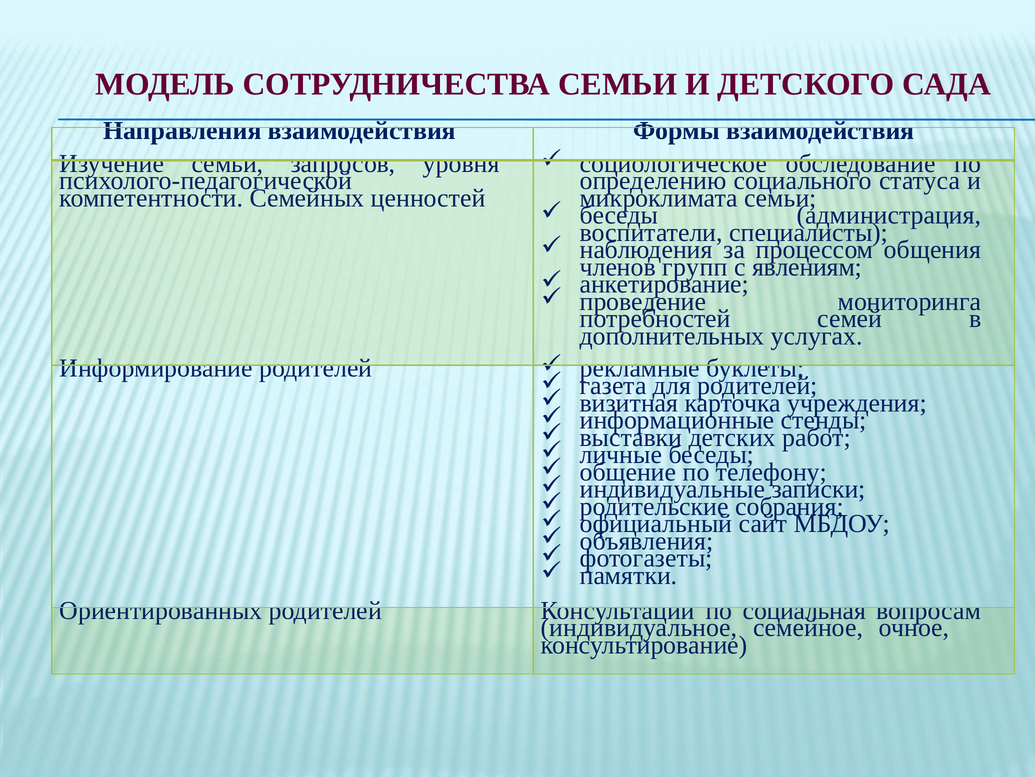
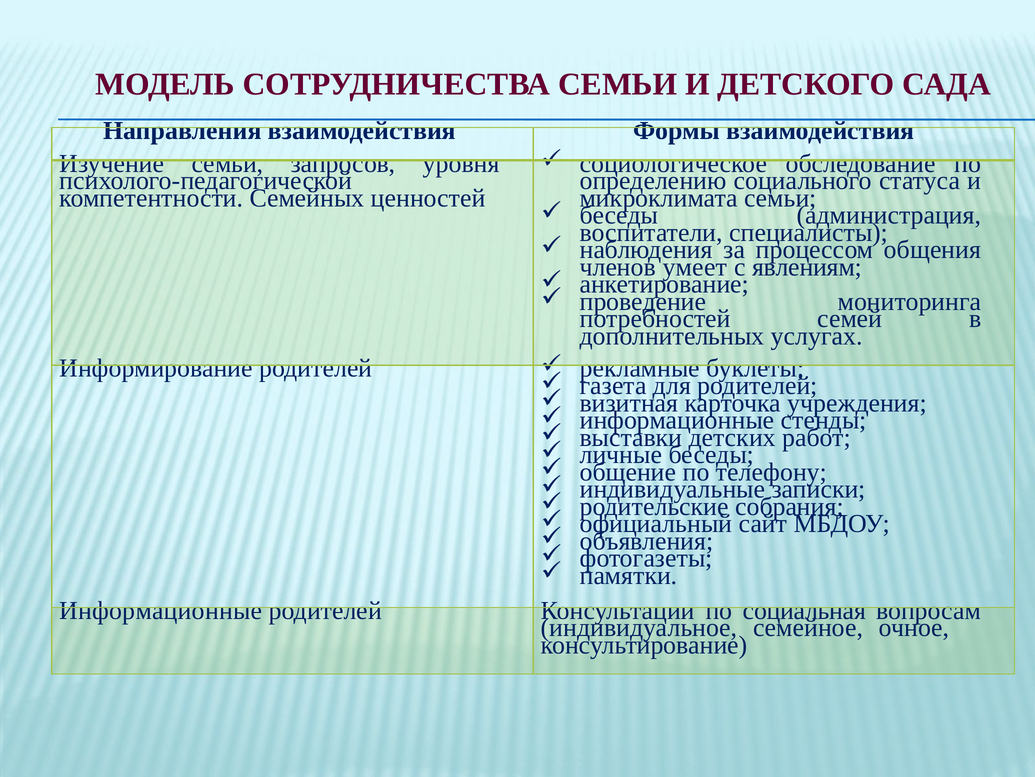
групп: групп -> умеет
Ориентированных at (161, 610): Ориентированных -> Информационные
